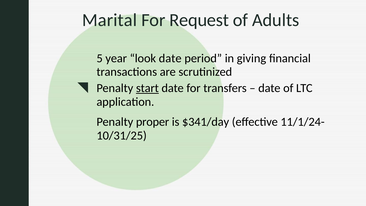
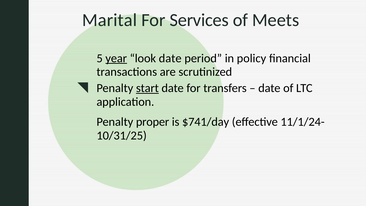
Request: Request -> Services
Adults: Adults -> Meets
year underline: none -> present
giving: giving -> policy
$341/day: $341/day -> $741/day
